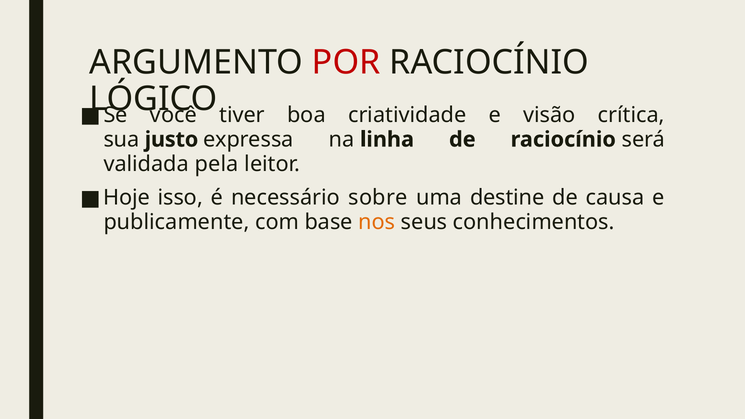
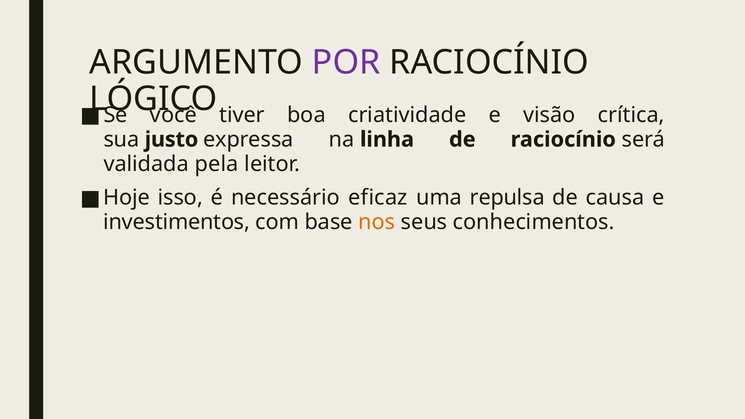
POR colour: red -> purple
sobre: sobre -> eficaz
destine: destine -> repulsa
publicamente: publicamente -> investimentos
